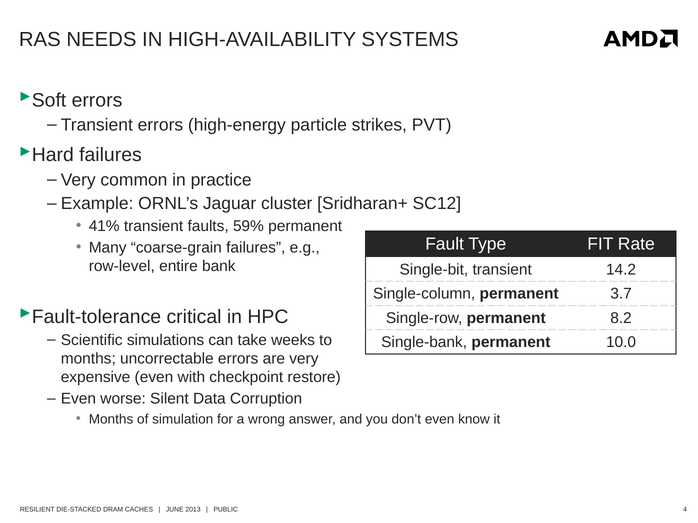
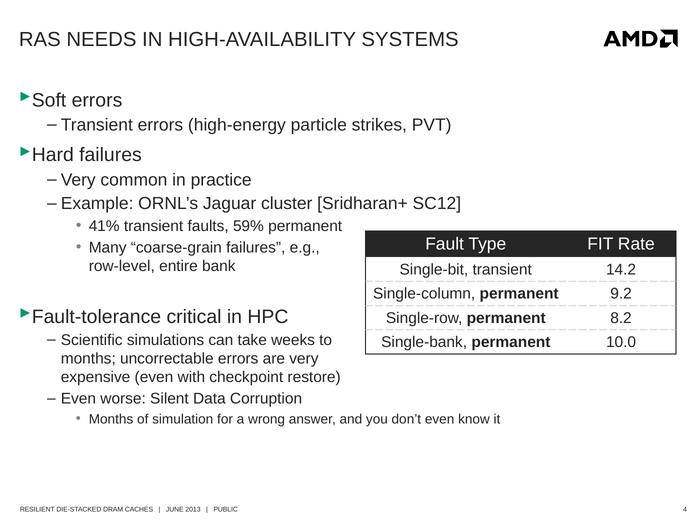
3.7: 3.7 -> 9.2
